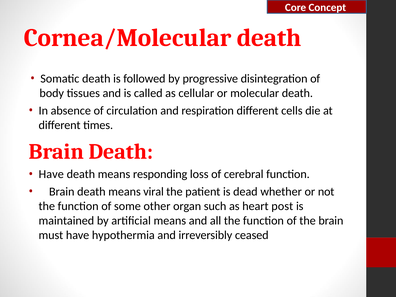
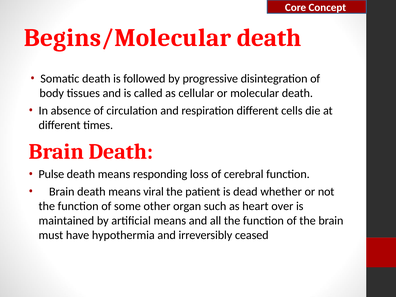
Cornea/Molecular: Cornea/Molecular -> Begins/Molecular
Have at (51, 174): Have -> Pulse
post: post -> over
